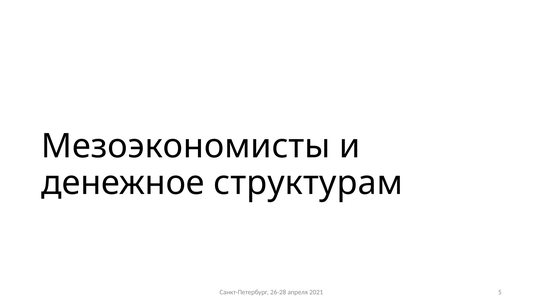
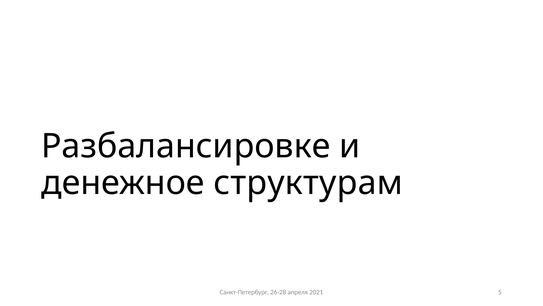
Мезоэкономисты: Мезоэкономисты -> Разбалансировке
